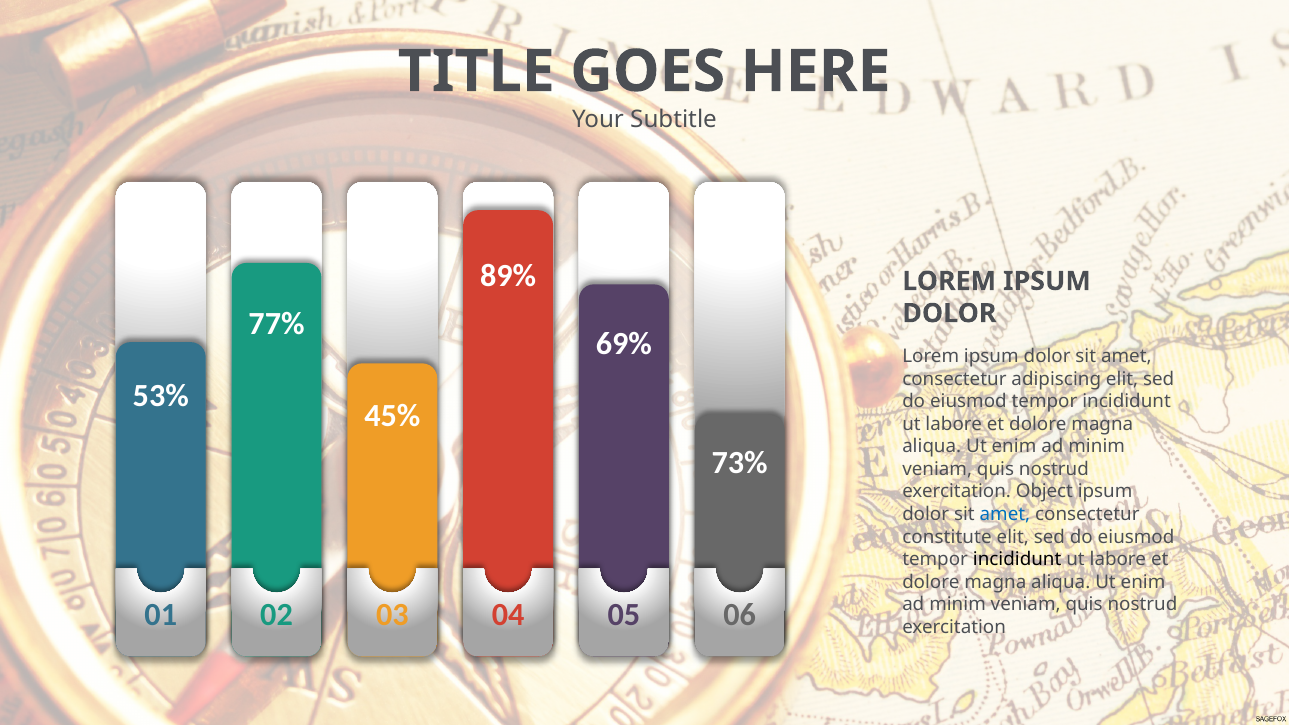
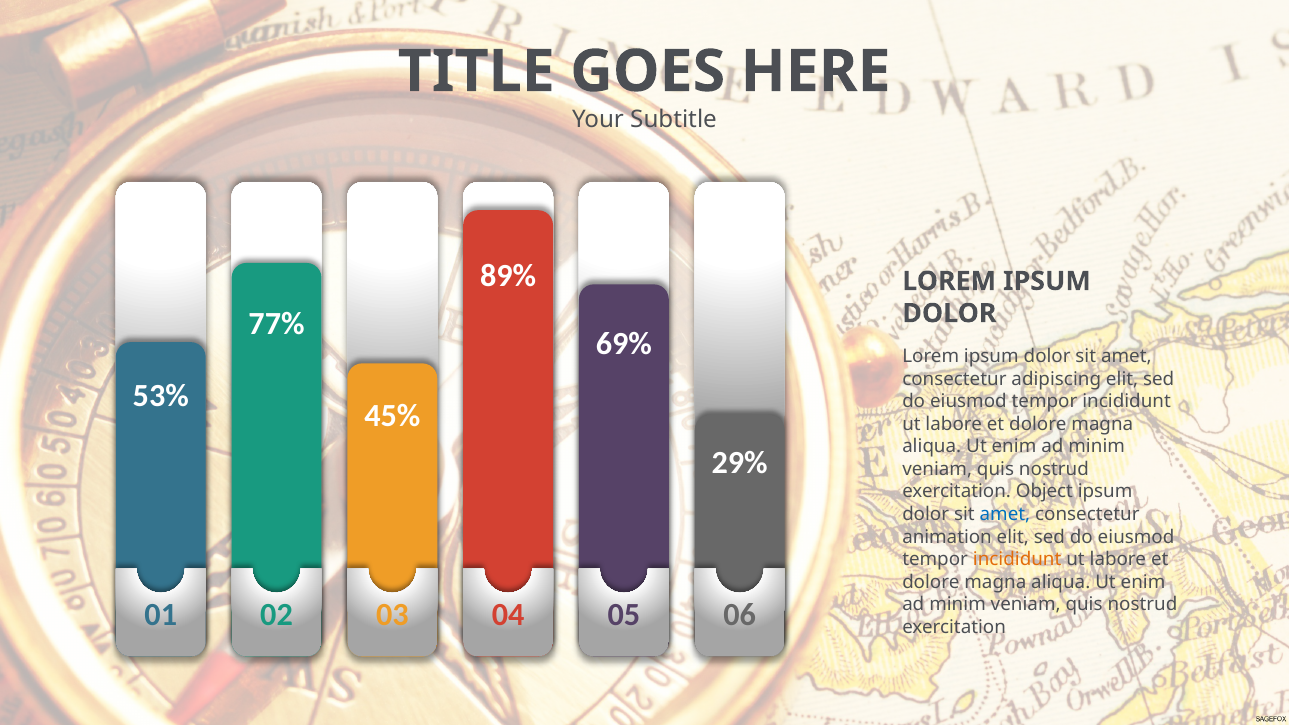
73%: 73% -> 29%
constitute: constitute -> animation
incididunt at (1017, 559) colour: black -> orange
